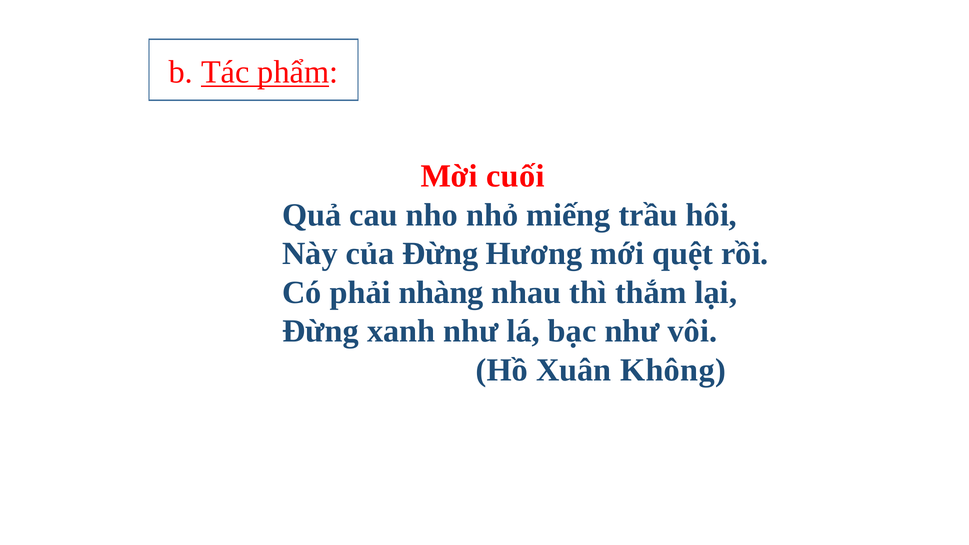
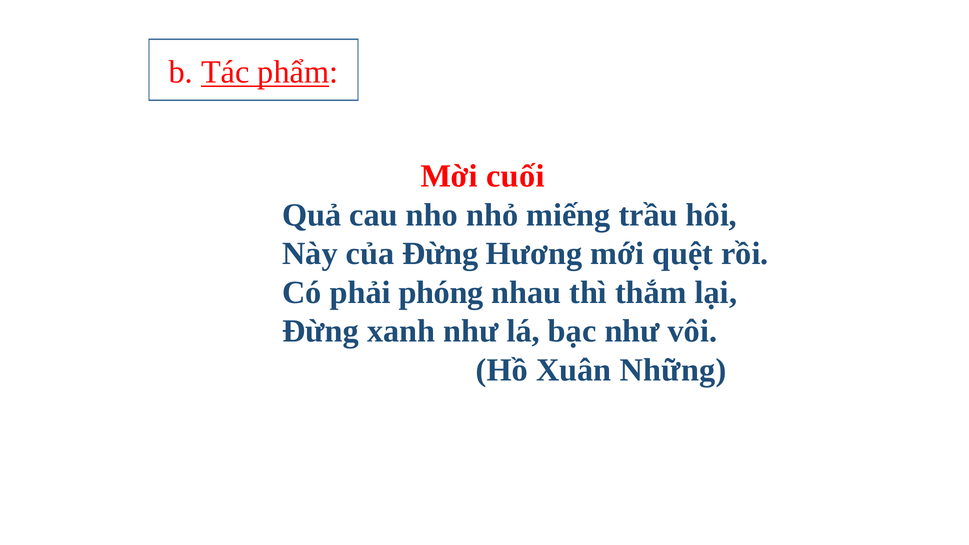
nhàng: nhàng -> phóng
Không: Không -> Những
